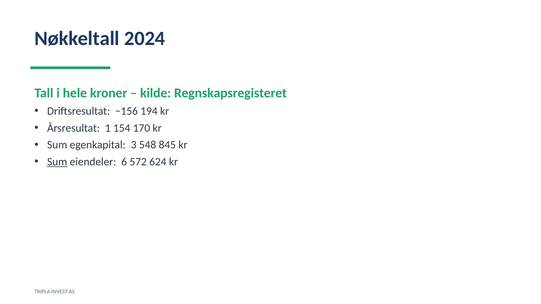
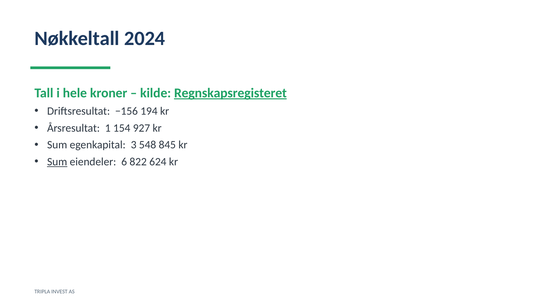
Regnskapsregisteret underline: none -> present
170: 170 -> 927
572: 572 -> 822
